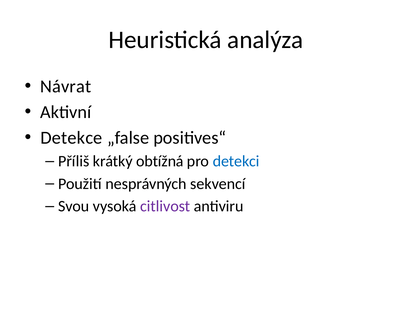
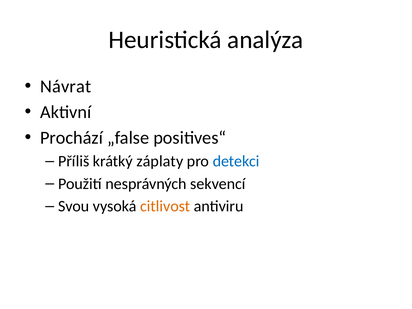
Detekce: Detekce -> Prochází
obtížná: obtížná -> záplaty
citlivost colour: purple -> orange
